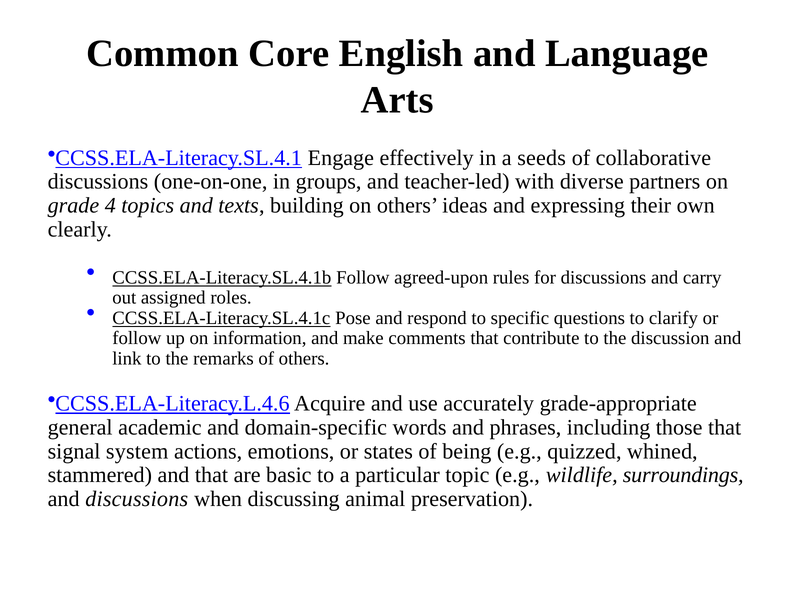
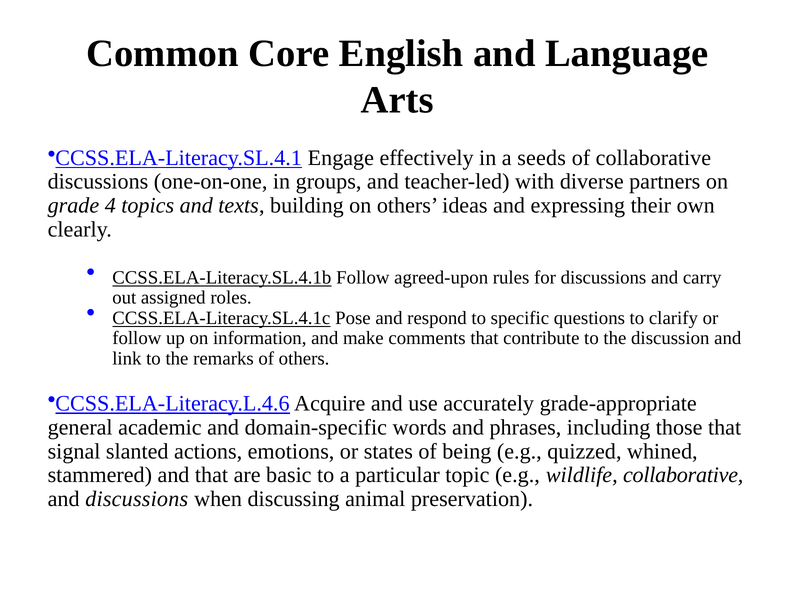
system: system -> slanted
wildlife surroundings: surroundings -> collaborative
